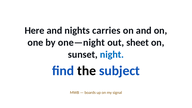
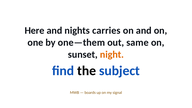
one—night: one—night -> one—them
sheet: sheet -> same
night colour: blue -> orange
